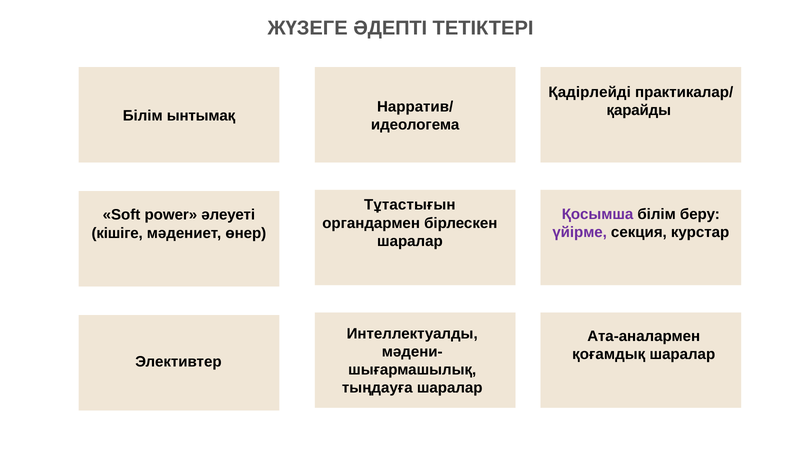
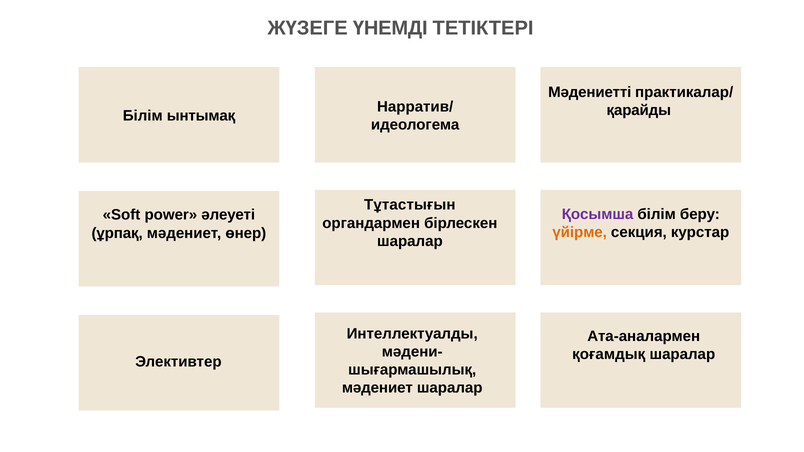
ӘДЕПТІ: ӘДЕПТІ -> ҮНЕМДІ
Қадірлейді: Қадірлейді -> Мәдениетті
үйірме colour: purple -> orange
кішіге: кішіге -> ұрпақ
тыңдауға at (377, 388): тыңдауға -> мәдениет
